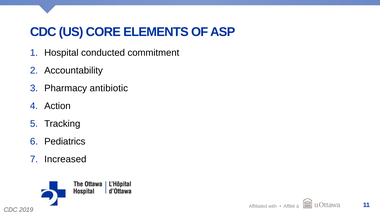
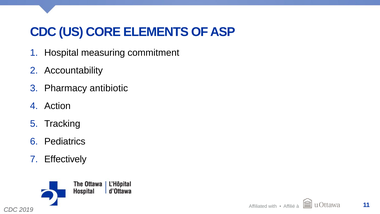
conducted: conducted -> measuring
Increased: Increased -> Effectively
